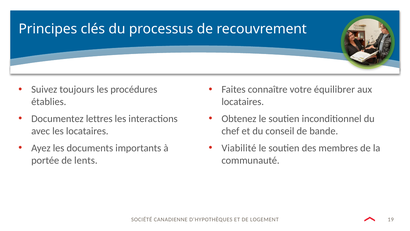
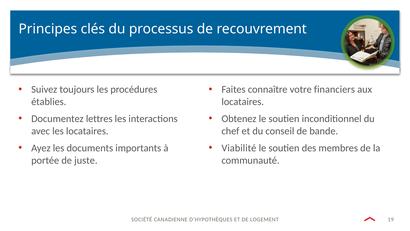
équilibrer: équilibrer -> financiers
lents: lents -> juste
